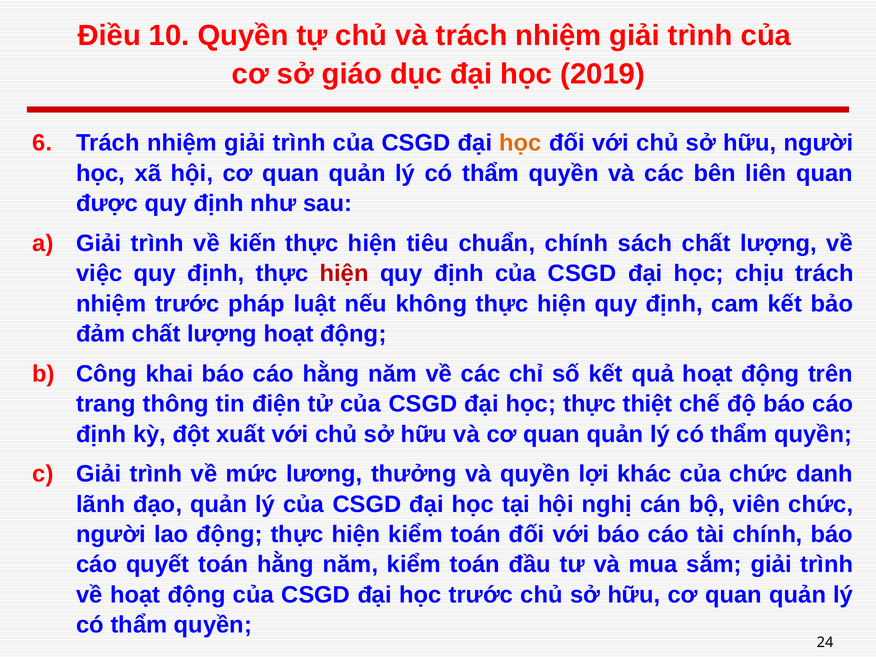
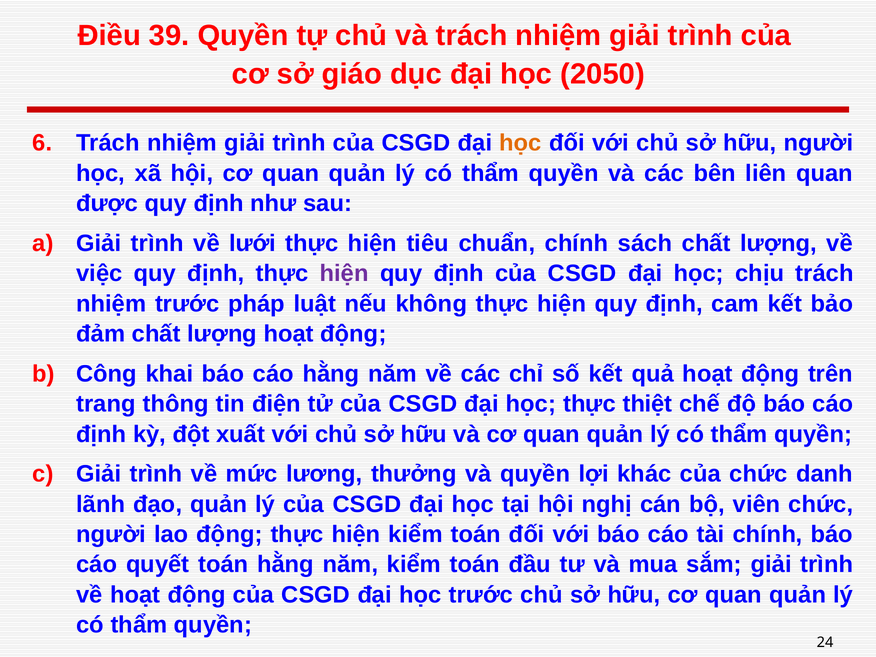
10: 10 -> 39
2019: 2019 -> 2050
kiến: kiến -> lưới
hiện at (344, 274) colour: red -> purple
